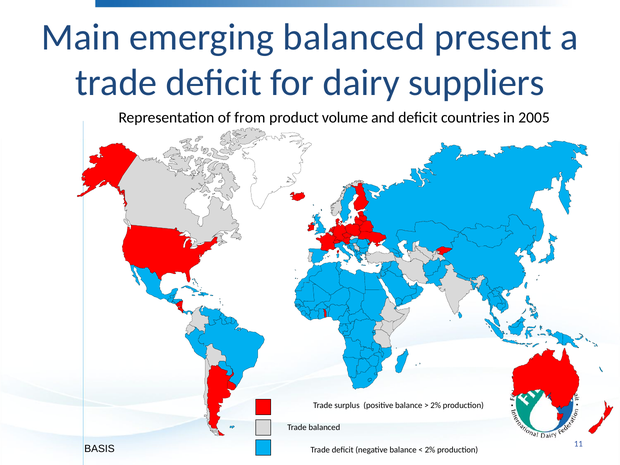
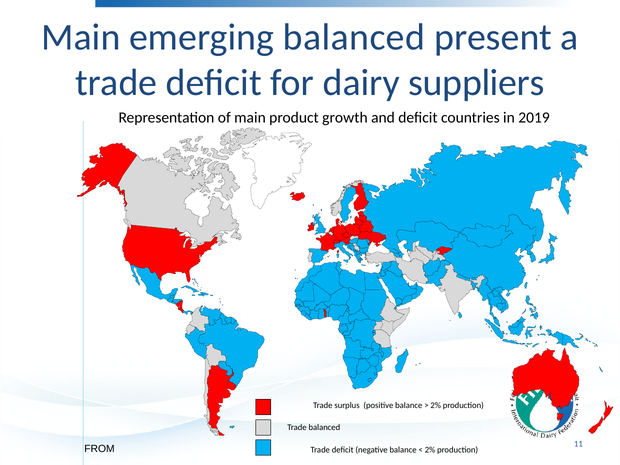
of from: from -> main
volume: volume -> growth
2005: 2005 -> 2019
BASIS: BASIS -> FROM
